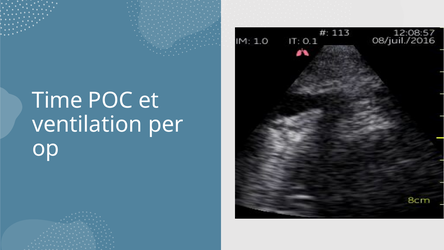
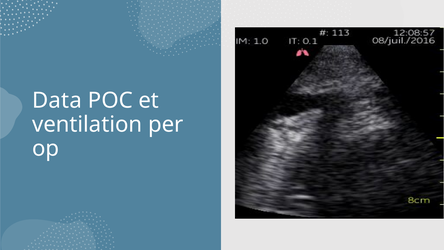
Time: Time -> Data
